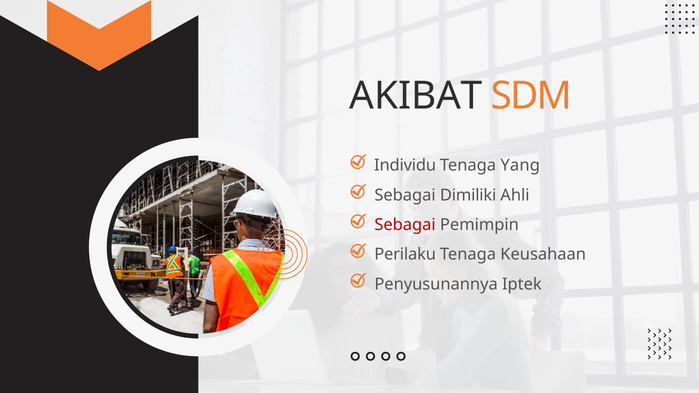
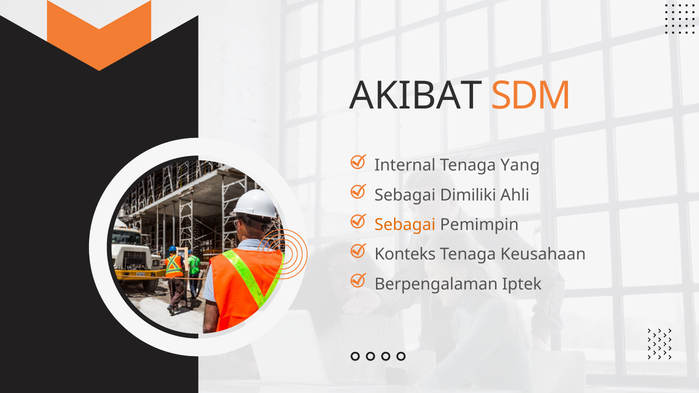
Individu: Individu -> Internal
Sebagai at (405, 225) colour: red -> orange
Perilaku: Perilaku -> Konteks
Penyusunannya: Penyusunannya -> Berpengalaman
